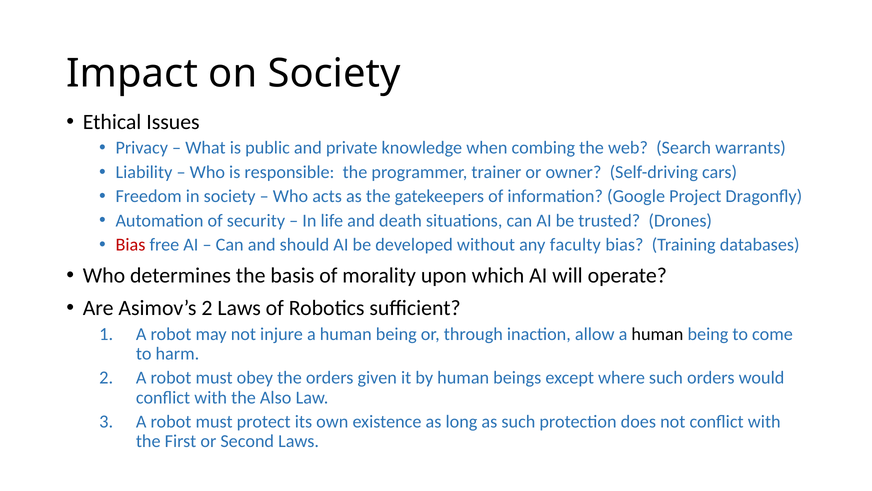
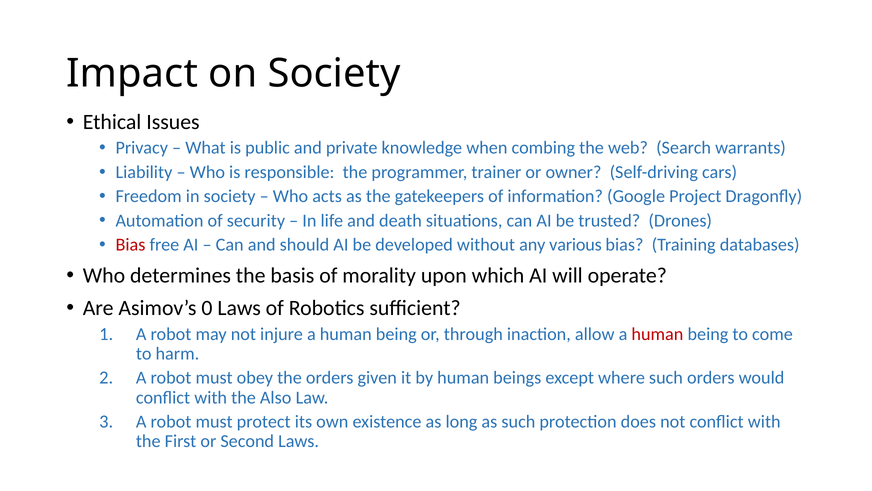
faculty: faculty -> various
Asimov’s 2: 2 -> 0
human at (657, 334) colour: black -> red
